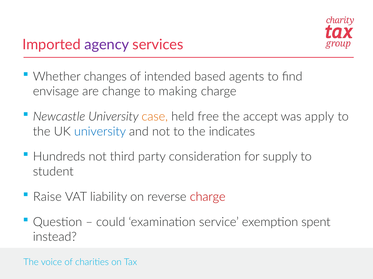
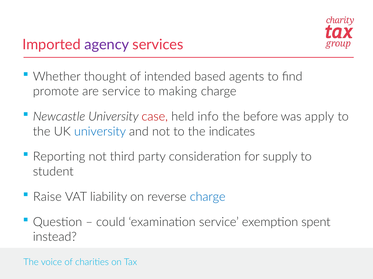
changes: changes -> thought
envisage: envisage -> promote
are change: change -> service
case colour: orange -> red
free: free -> info
accept: accept -> before
Hundreds: Hundreds -> Reporting
charge at (208, 197) colour: red -> blue
